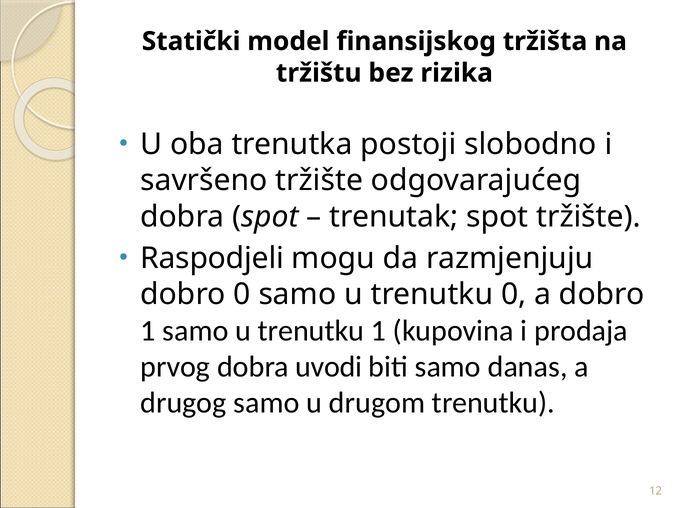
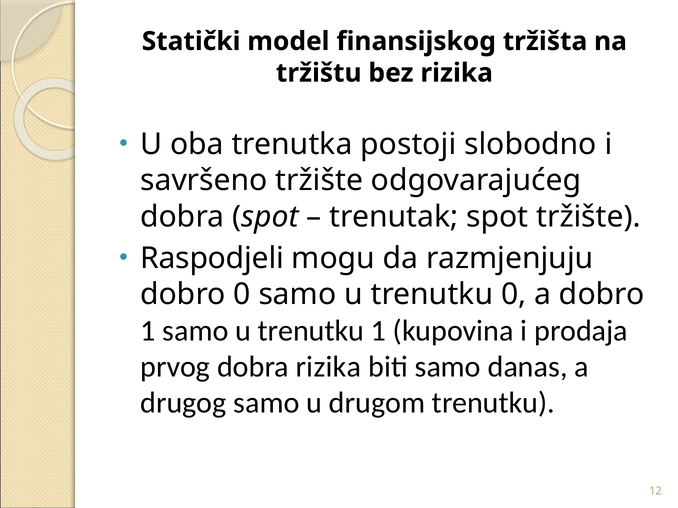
dobra uvodi: uvodi -> rizika
